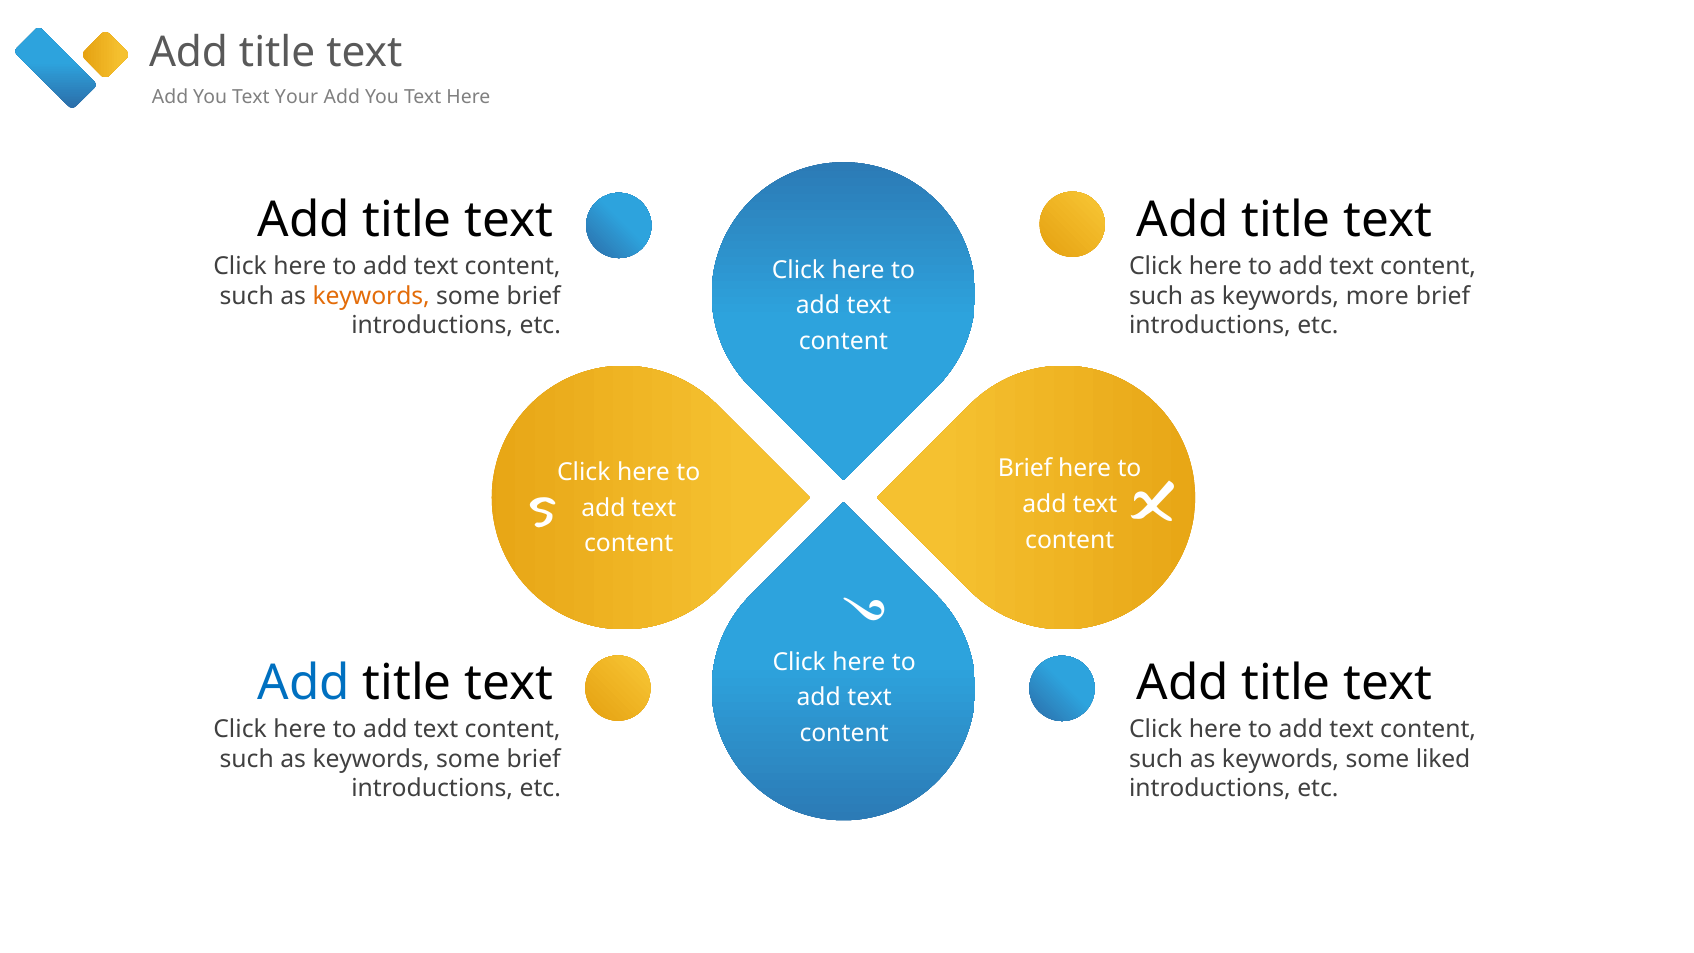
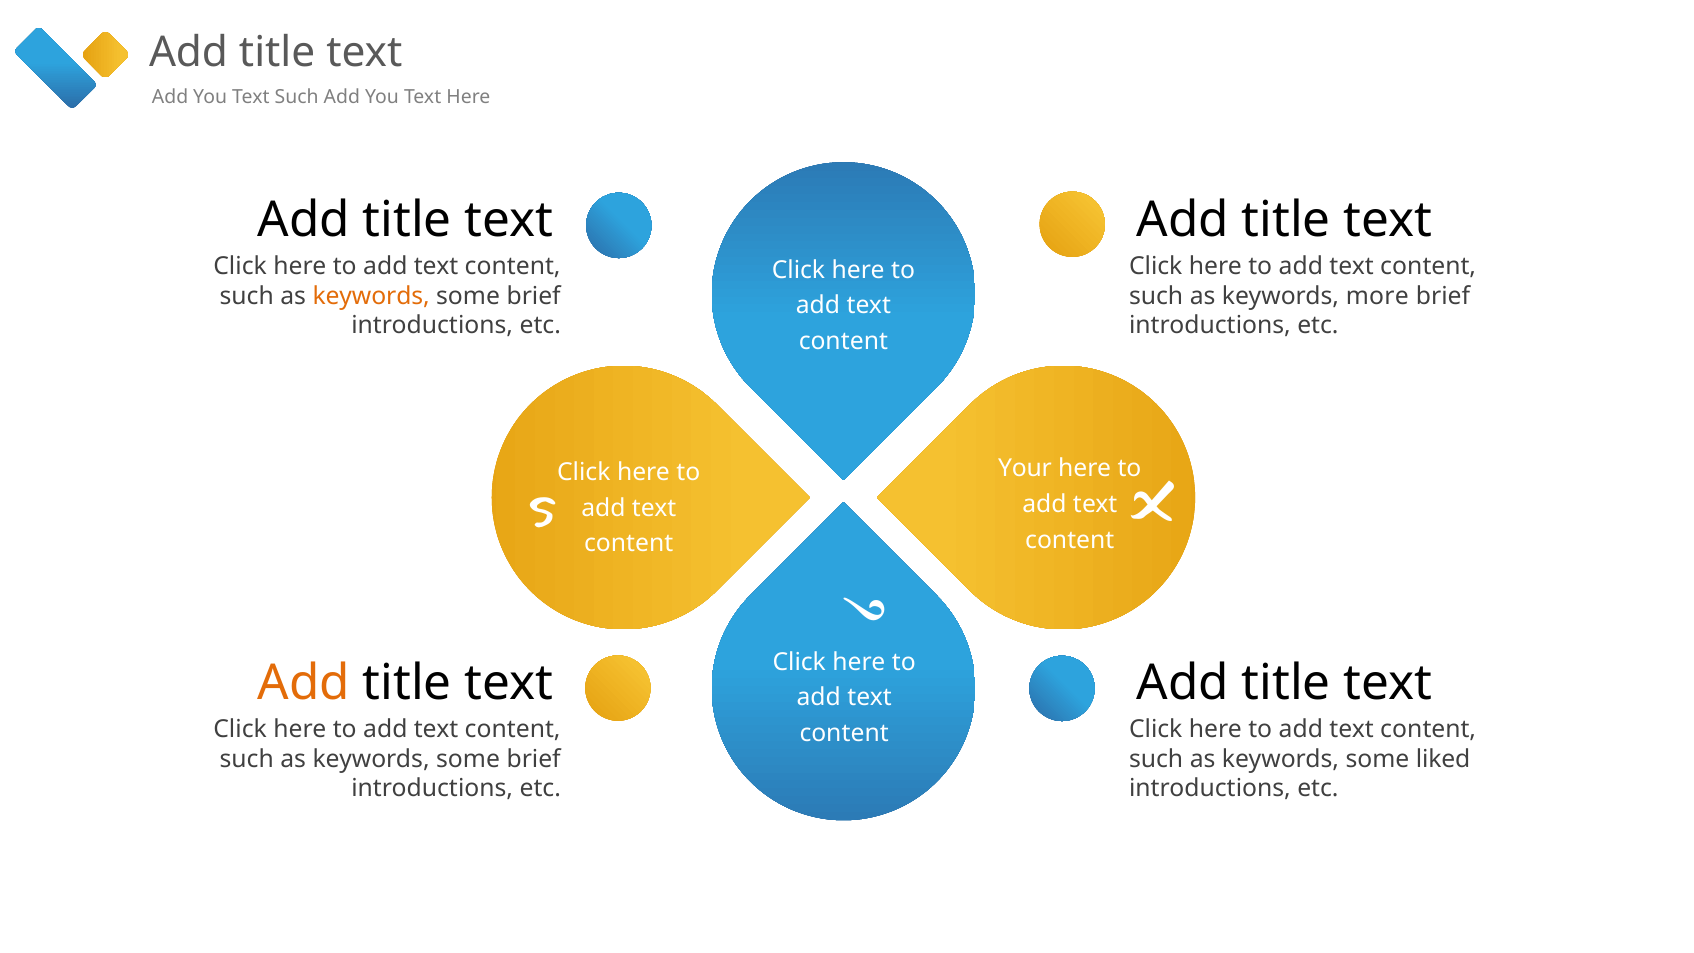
Text Your: Your -> Such
Brief at (1025, 469): Brief -> Your
Add at (304, 683) colour: blue -> orange
